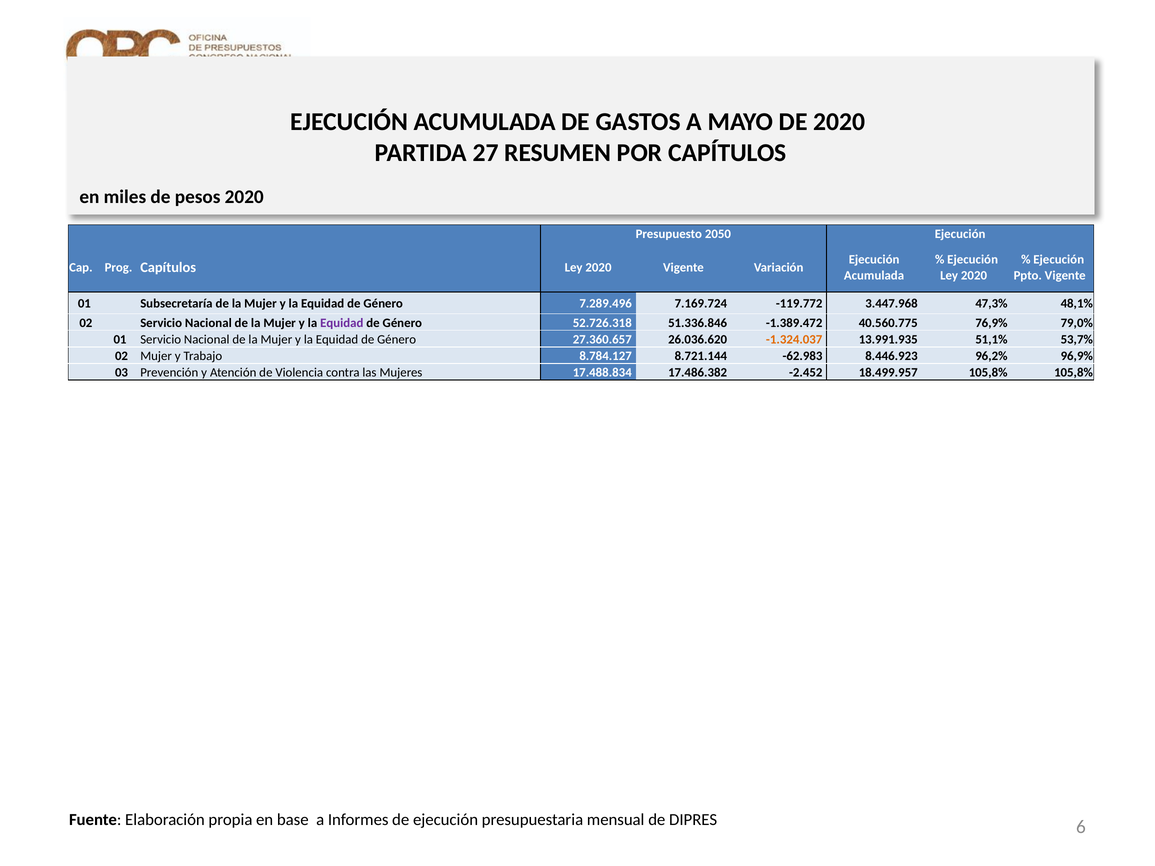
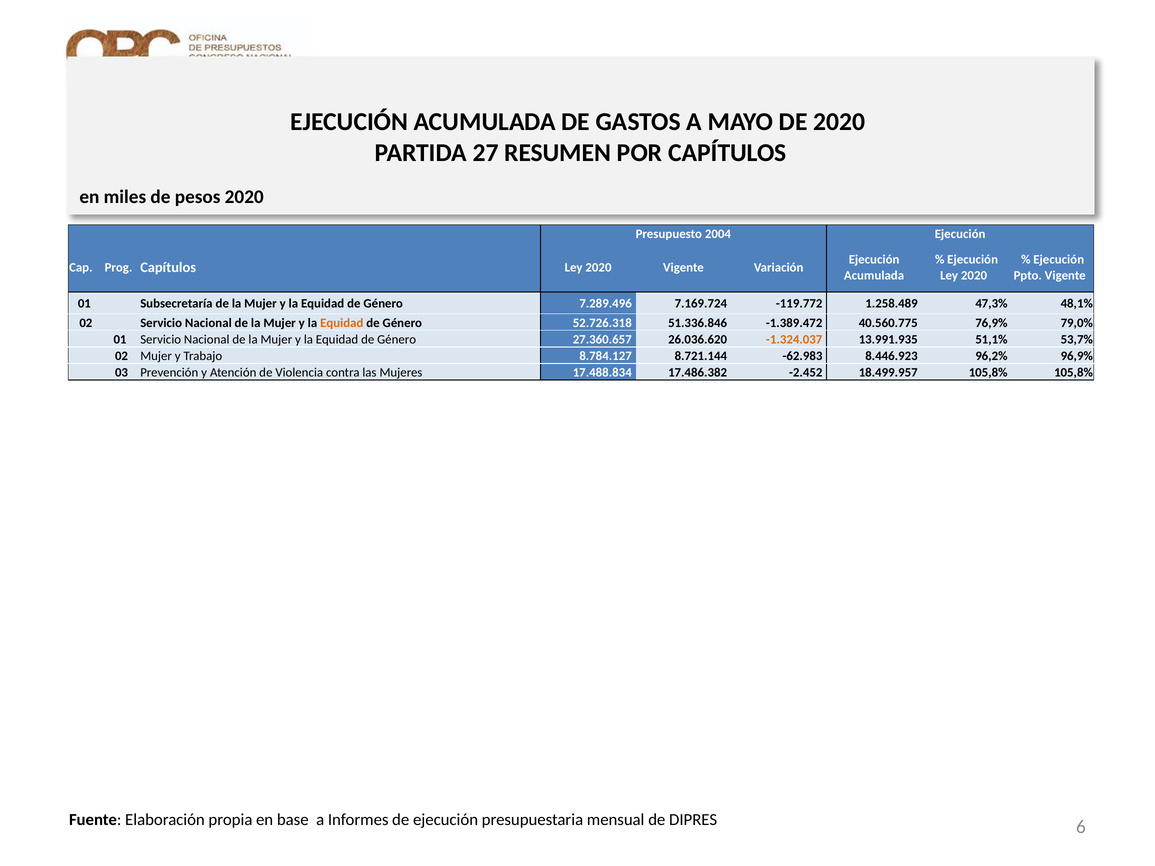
2050: 2050 -> 2004
3.447.968: 3.447.968 -> 1.258.489
Equidad at (342, 323) colour: purple -> orange
